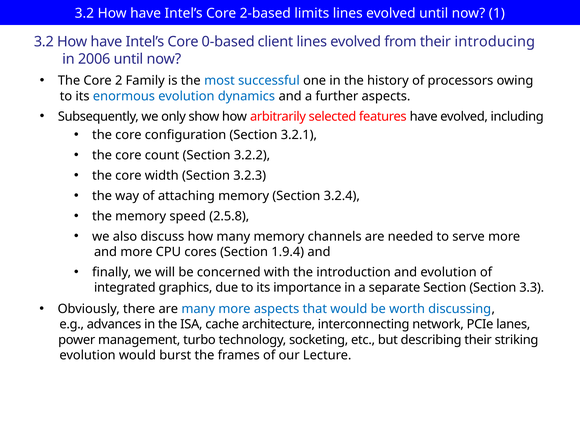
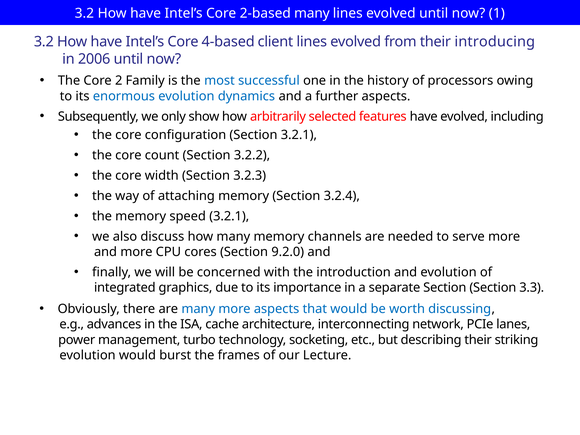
2-based limits: limits -> many
0-based: 0-based -> 4-based
speed 2.5.8: 2.5.8 -> 3.2.1
1.9.4: 1.9.4 -> 9.2.0
